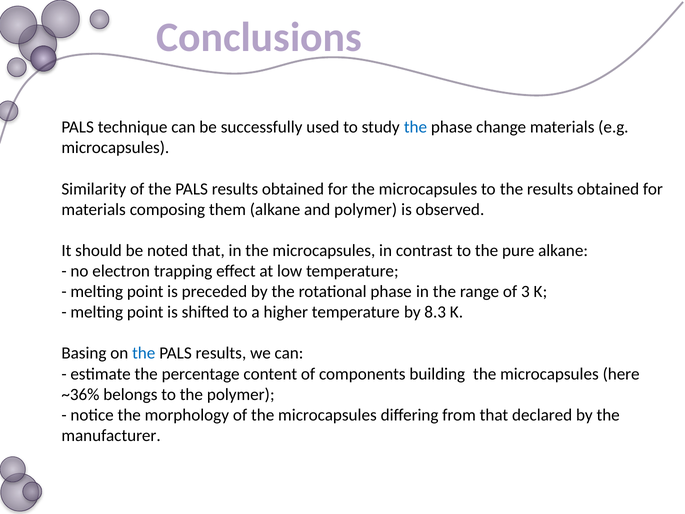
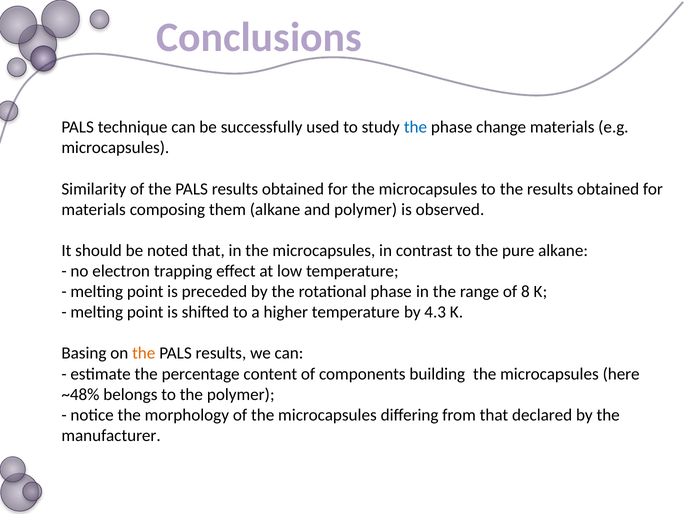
3: 3 -> 8
8.3: 8.3 -> 4.3
the at (144, 353) colour: blue -> orange
~36%: ~36% -> ~48%
